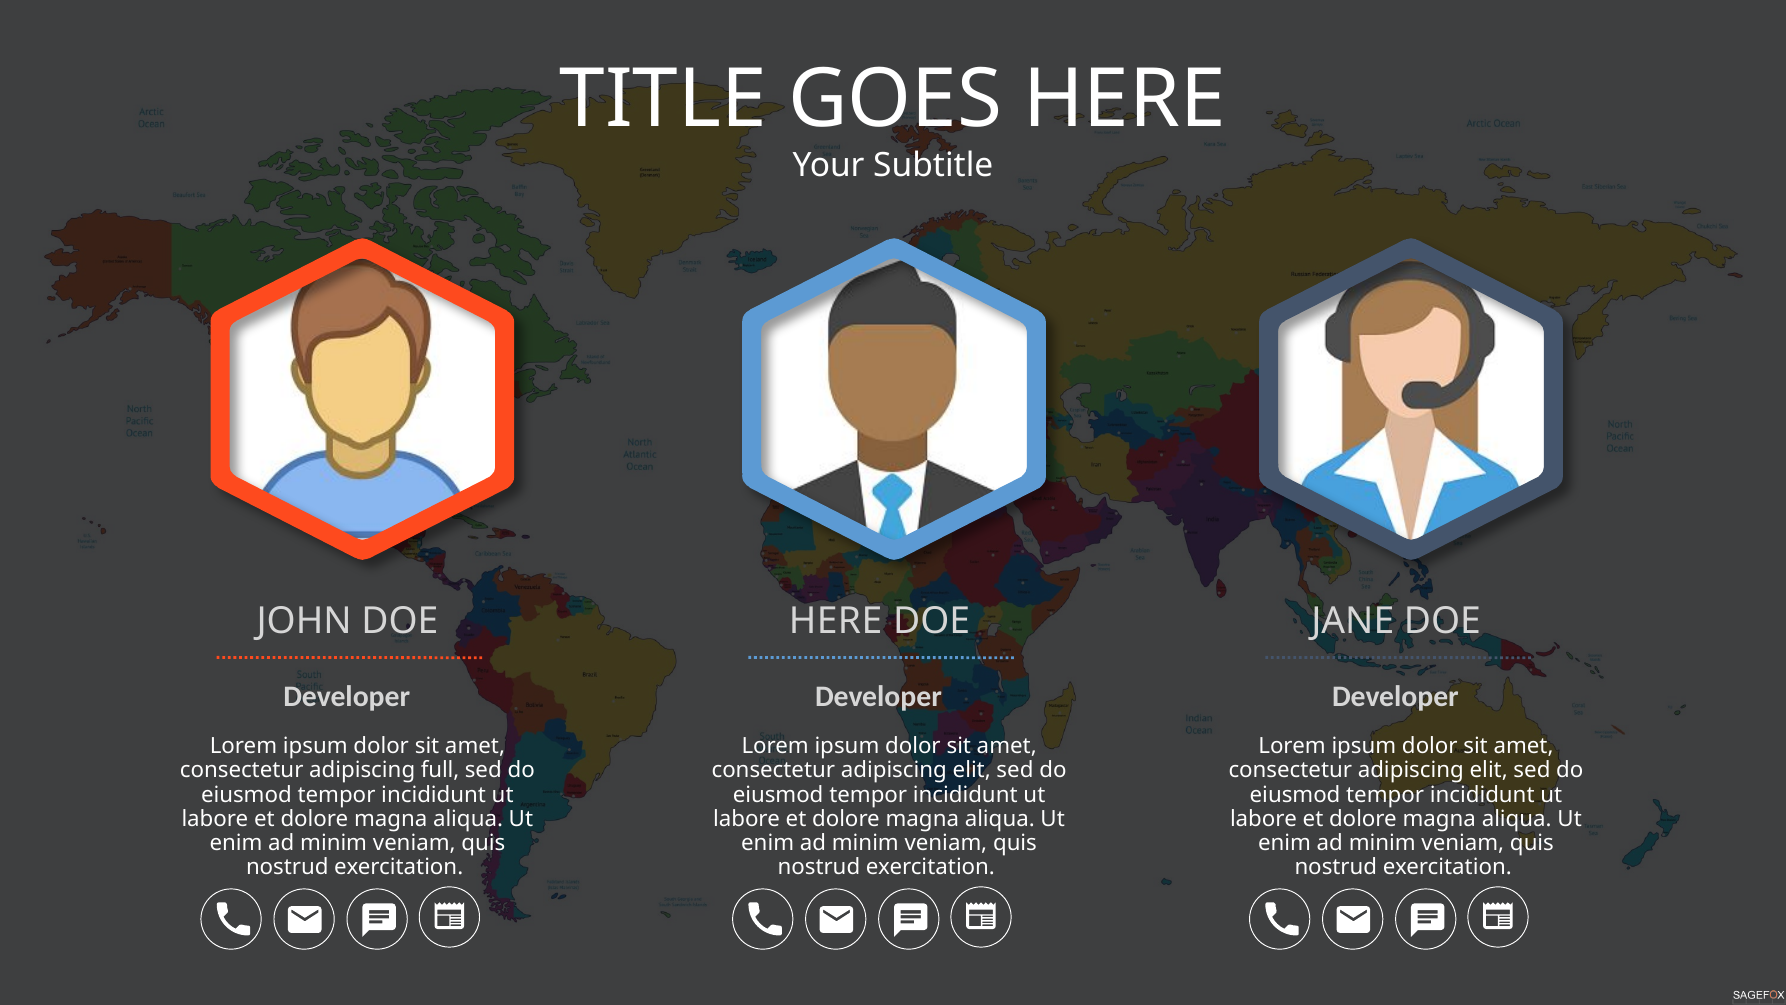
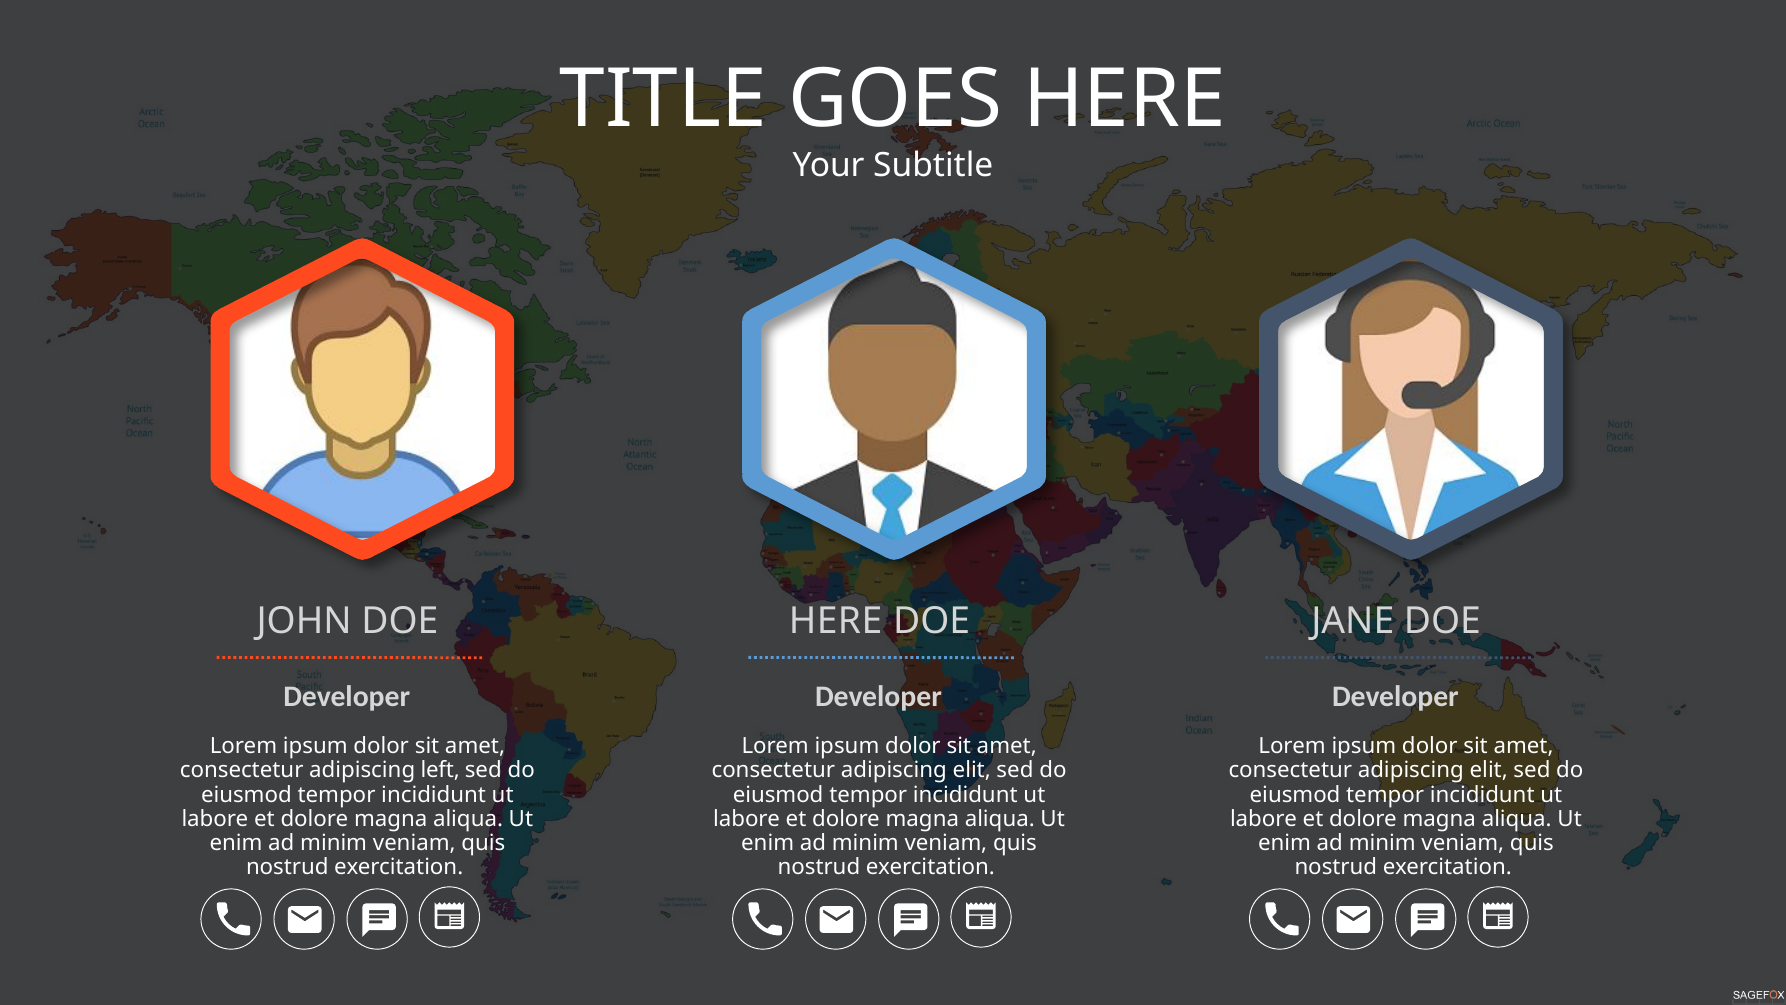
full: full -> left
